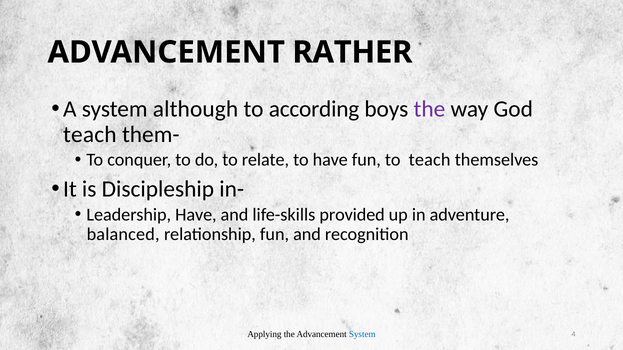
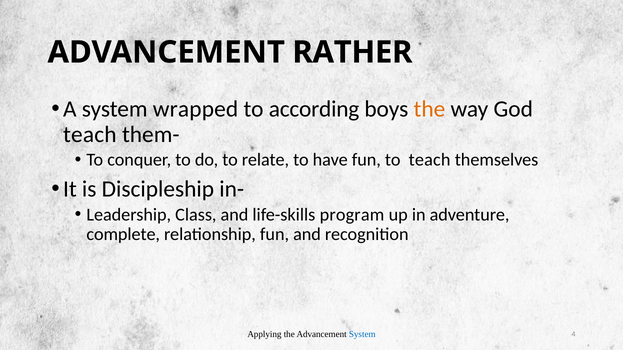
although: although -> wrapped
the at (429, 109) colour: purple -> orange
Leadership Have: Have -> Class
provided: provided -> program
balanced: balanced -> complete
